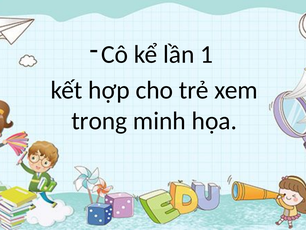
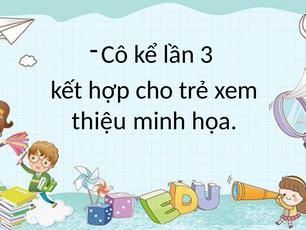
1: 1 -> 3
trong: trong -> thiệu
